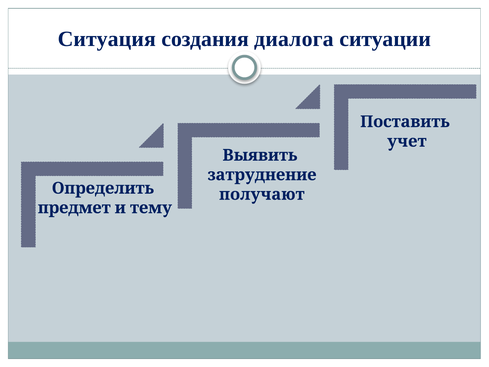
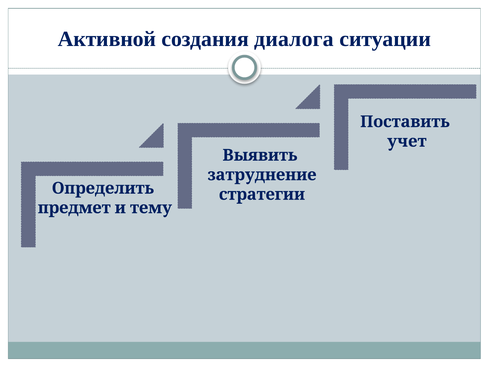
Ситуация: Ситуация -> Активной
получают: получают -> стратегии
